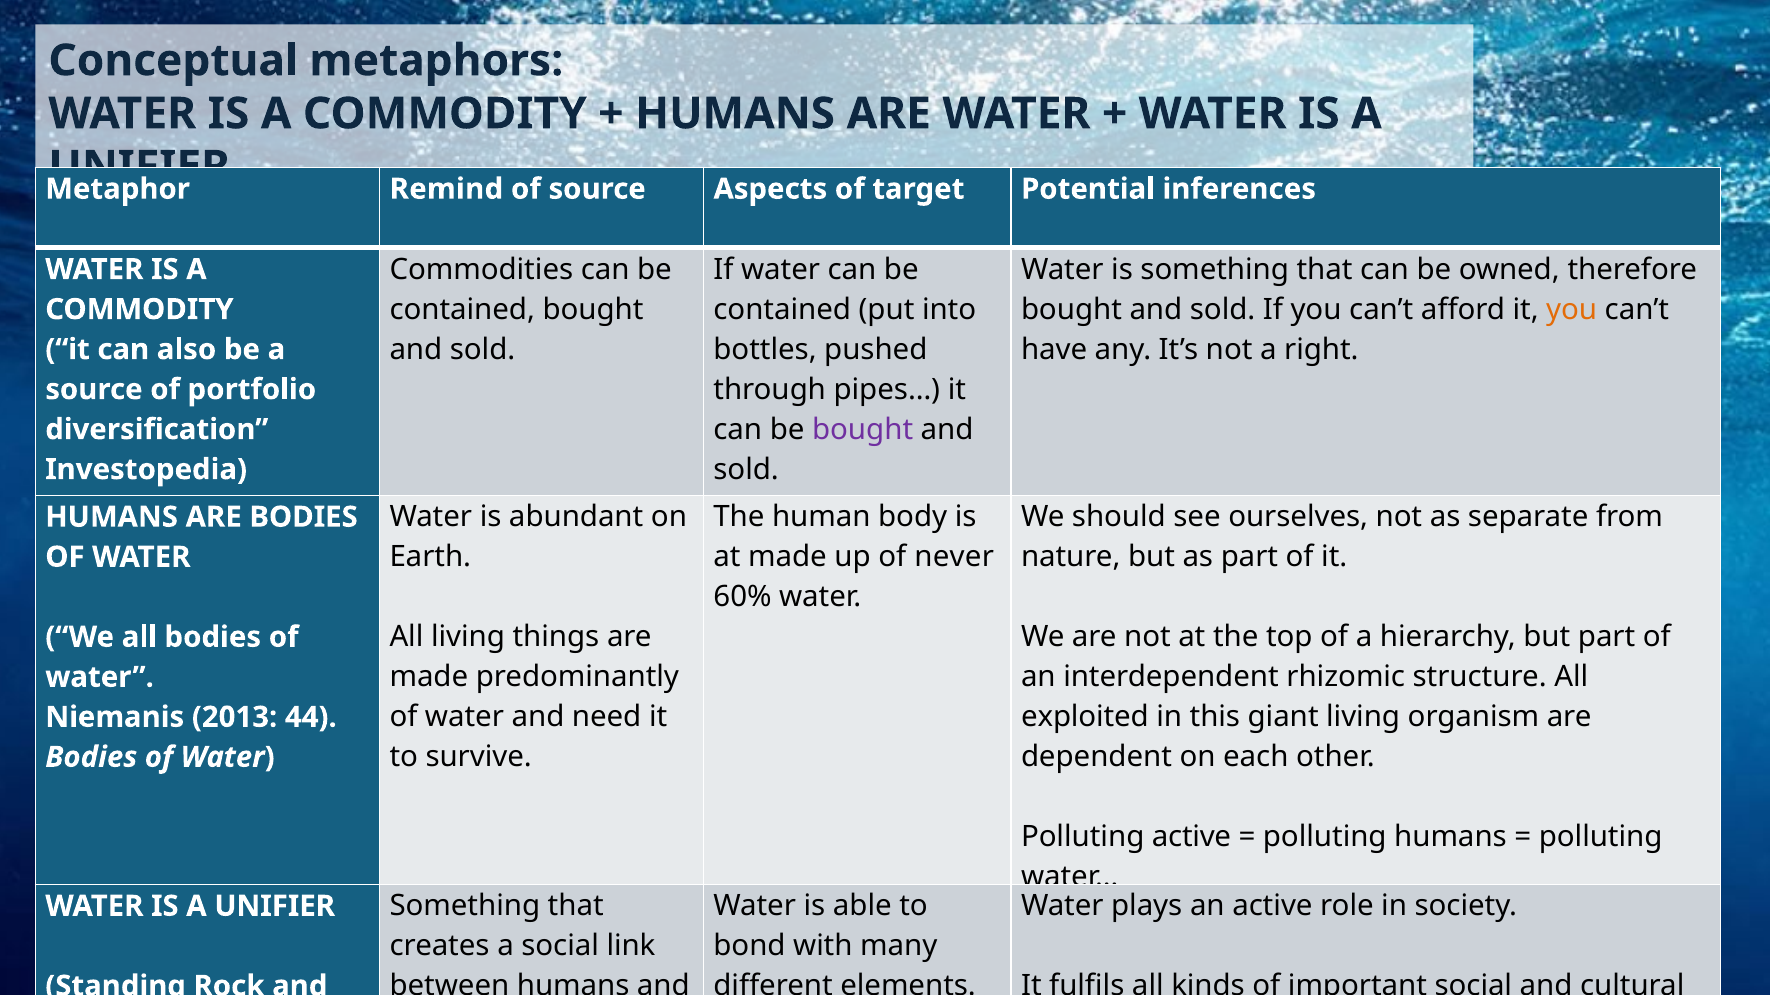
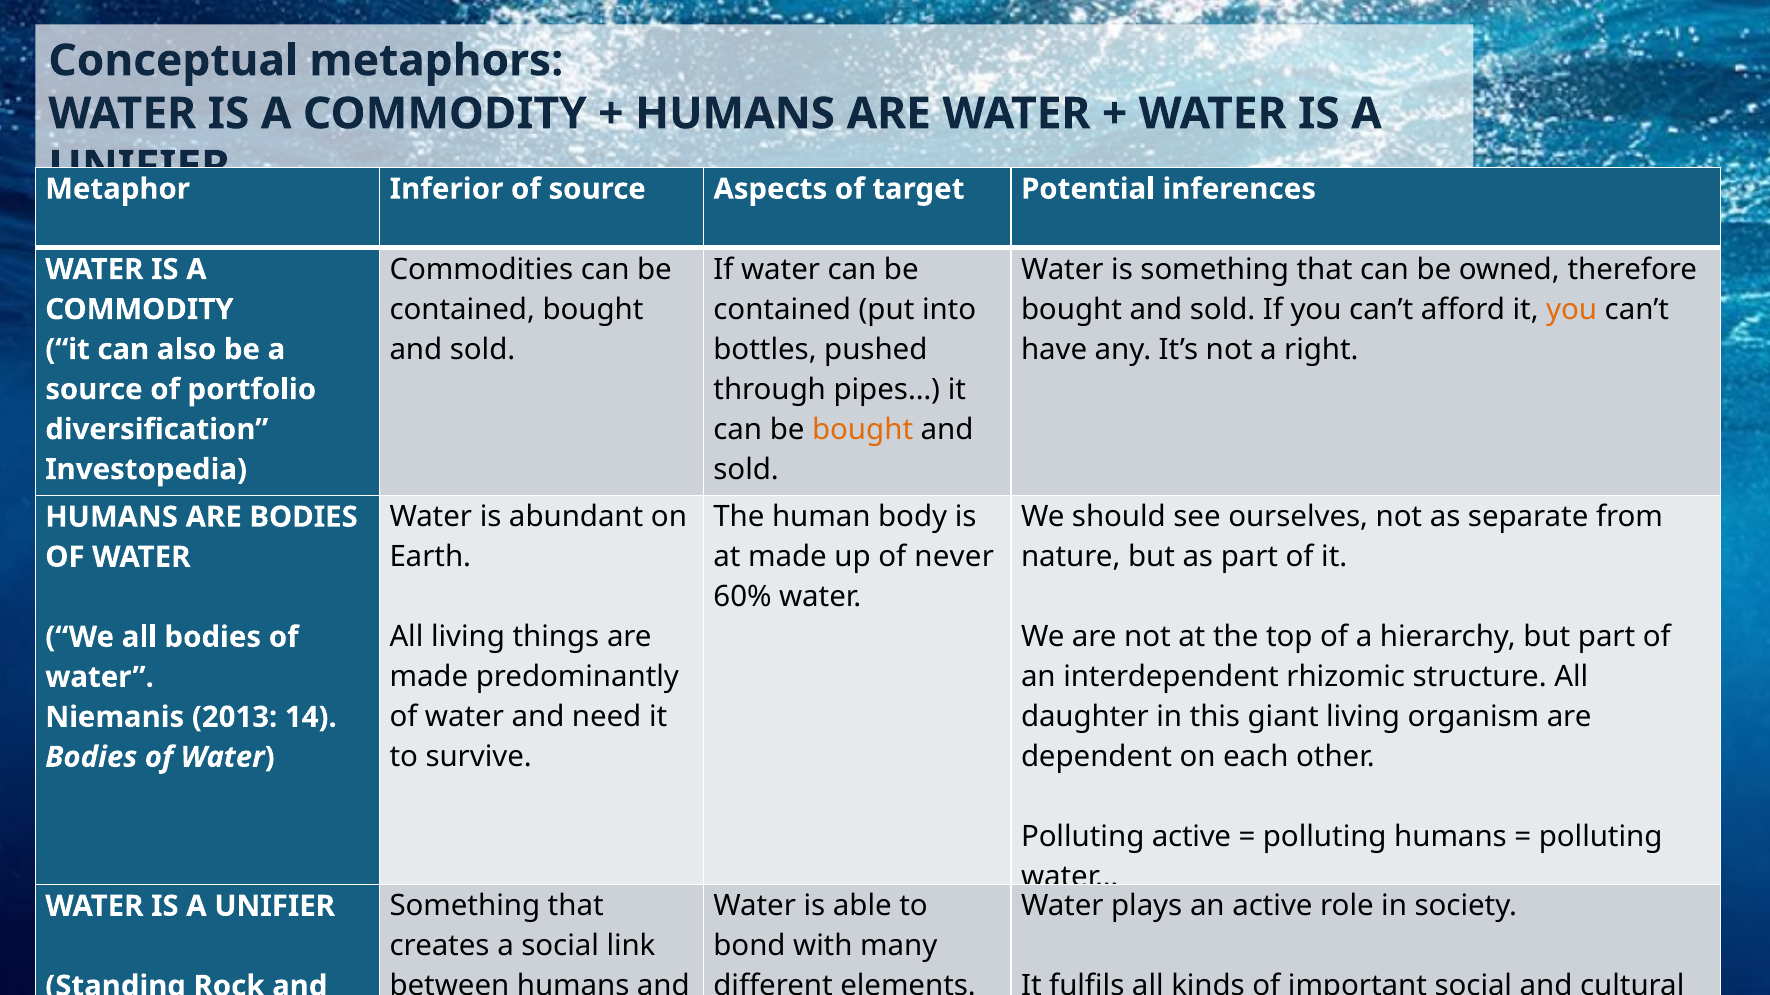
Remind at (446, 189): Remind -> Inferior
bought at (863, 430) colour: purple -> orange
exploited: exploited -> daughter
44: 44 -> 14
